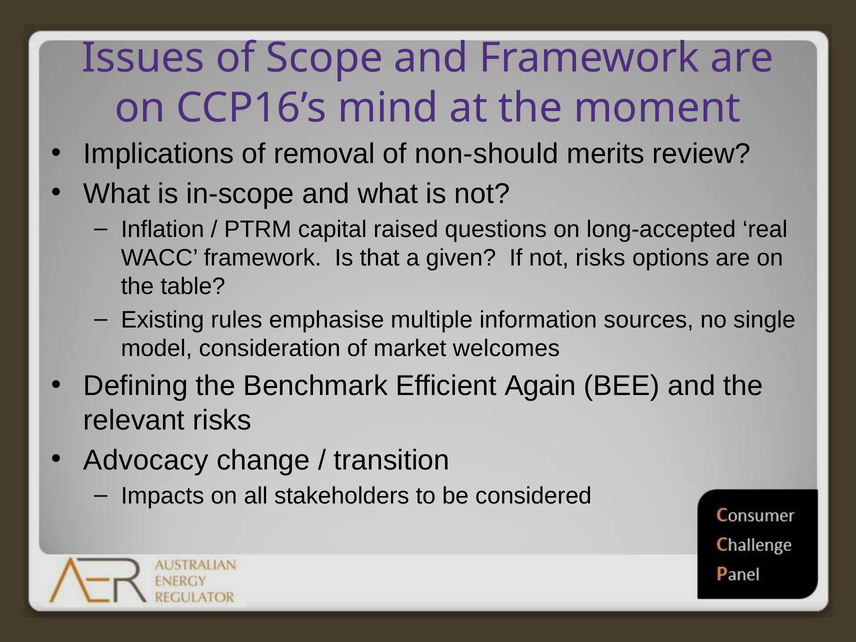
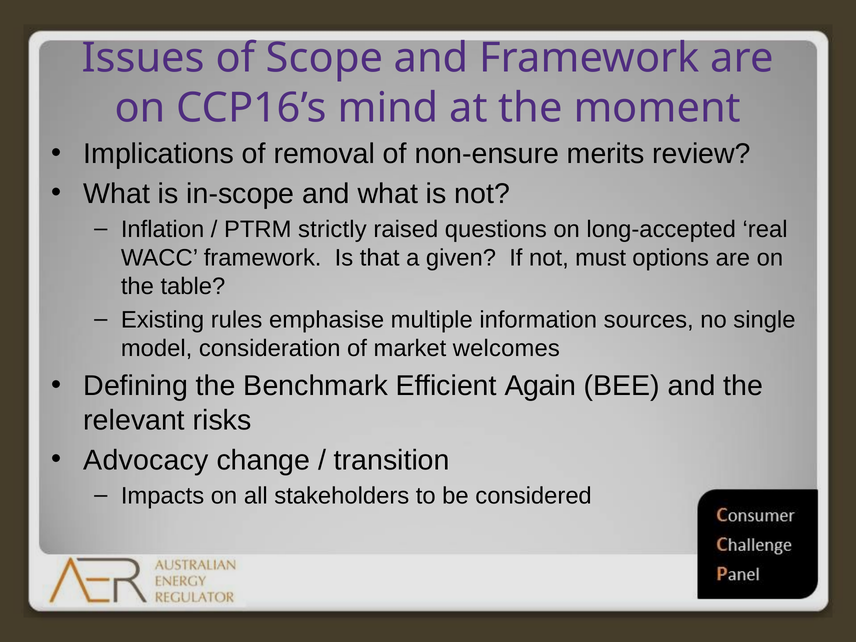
non-should: non-should -> non-ensure
capital: capital -> strictly
not risks: risks -> must
